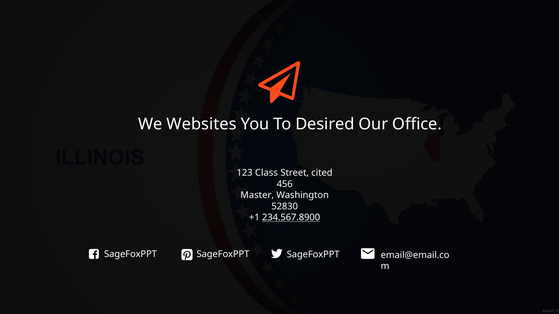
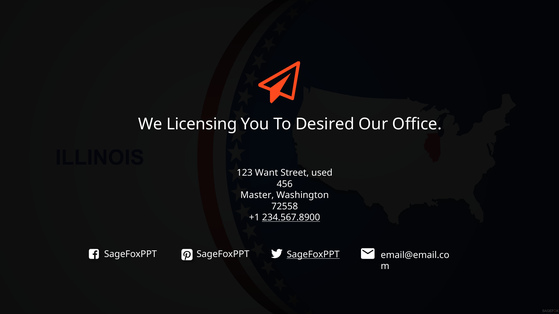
Websites: Websites -> Licensing
Class: Class -> Want
cited: cited -> used
52830: 52830 -> 72558
SageFoxPPT at (313, 255) underline: none -> present
